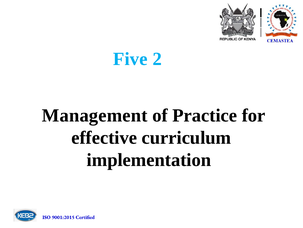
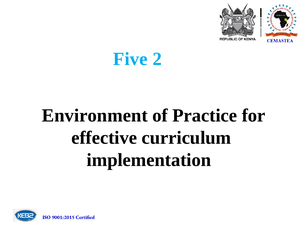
Management: Management -> Environment
